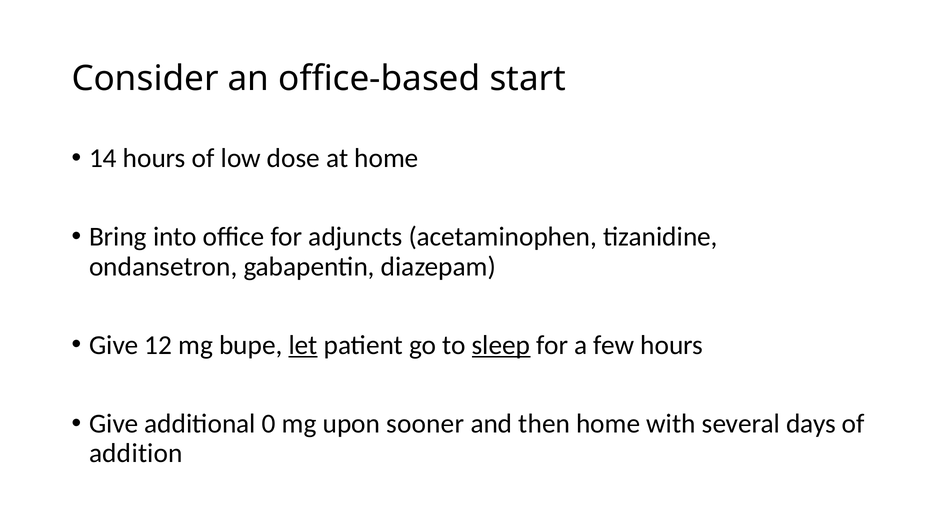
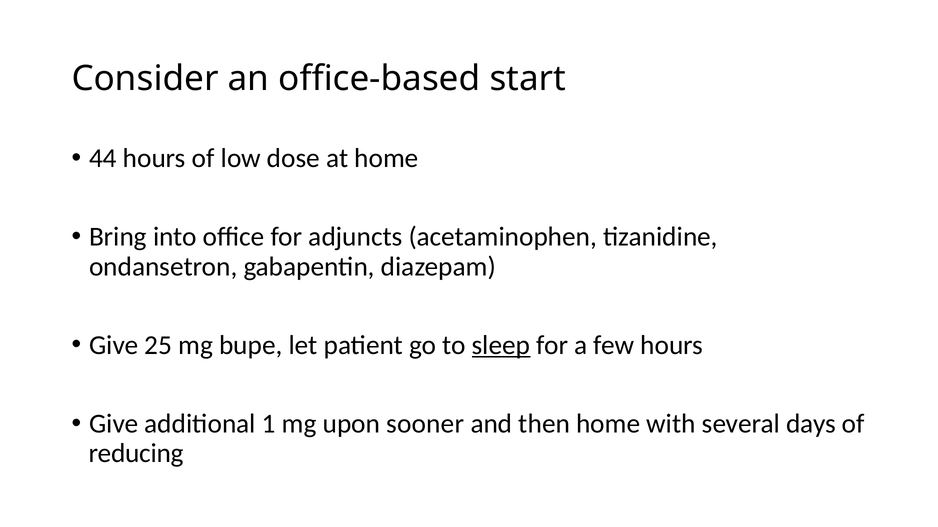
14: 14 -> 44
12: 12 -> 25
let underline: present -> none
0: 0 -> 1
addition: addition -> reducing
